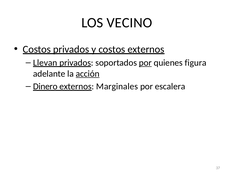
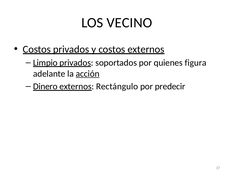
Llevan: Llevan -> Limpio
por at (145, 63) underline: present -> none
Marginales: Marginales -> Rectángulo
escalera: escalera -> predecir
